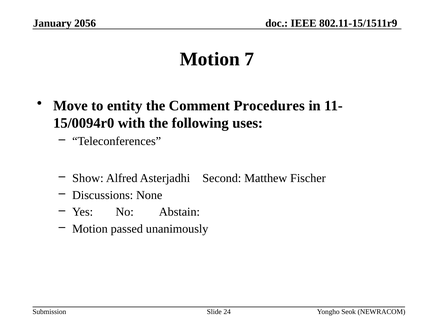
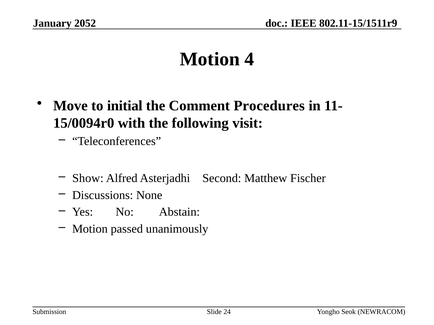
2056: 2056 -> 2052
7: 7 -> 4
entity: entity -> initial
uses: uses -> visit
